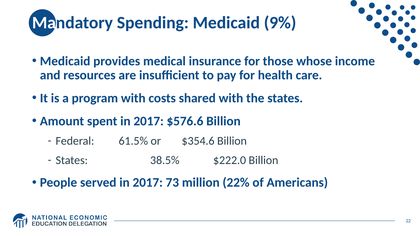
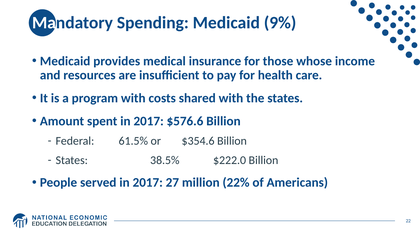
73: 73 -> 27
